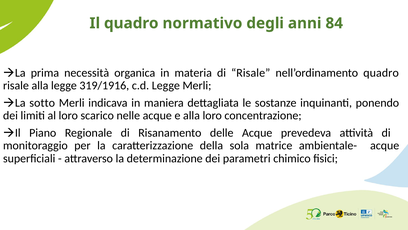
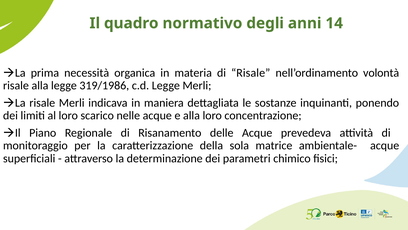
84: 84 -> 14
nell’ordinamento quadro: quadro -> volontà
319/1916: 319/1916 -> 319/1986
La sotto: sotto -> risale
